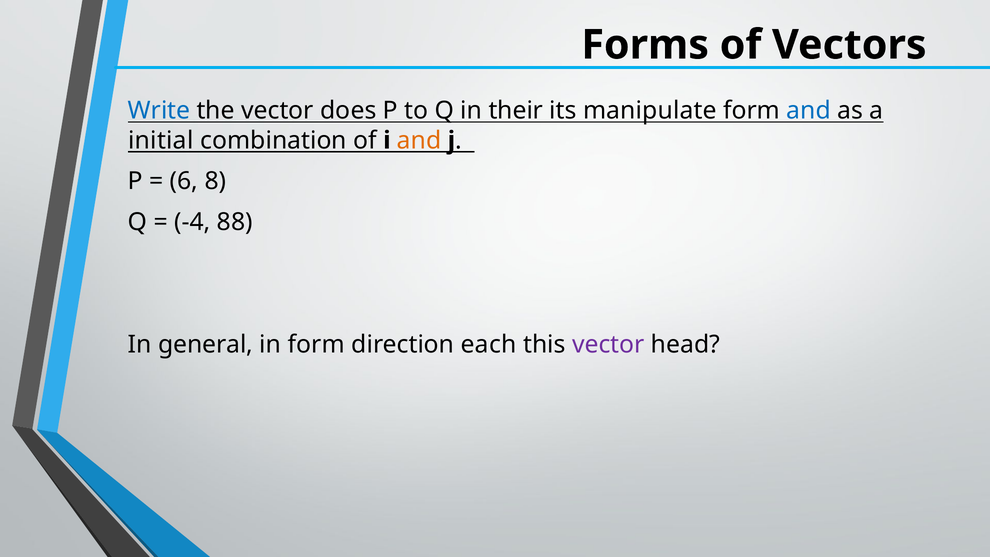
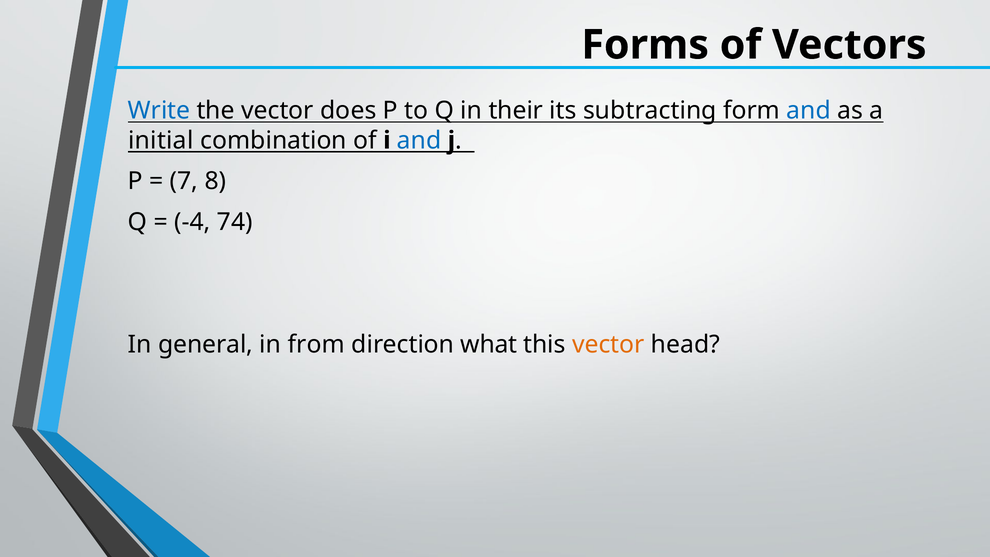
manipulate: manipulate -> subtracting
and at (419, 140) colour: orange -> blue
6: 6 -> 7
88: 88 -> 74
in form: form -> from
each: each -> what
vector at (608, 345) colour: purple -> orange
